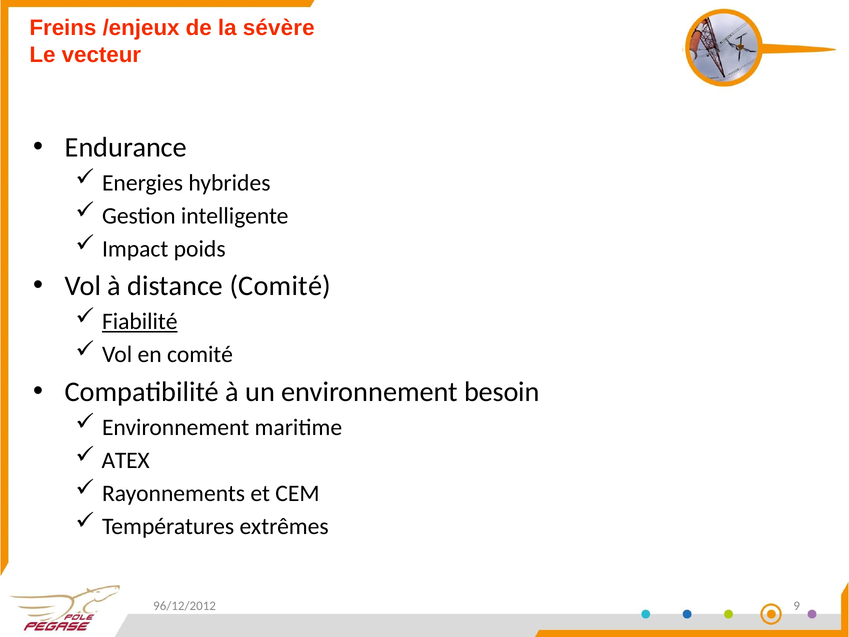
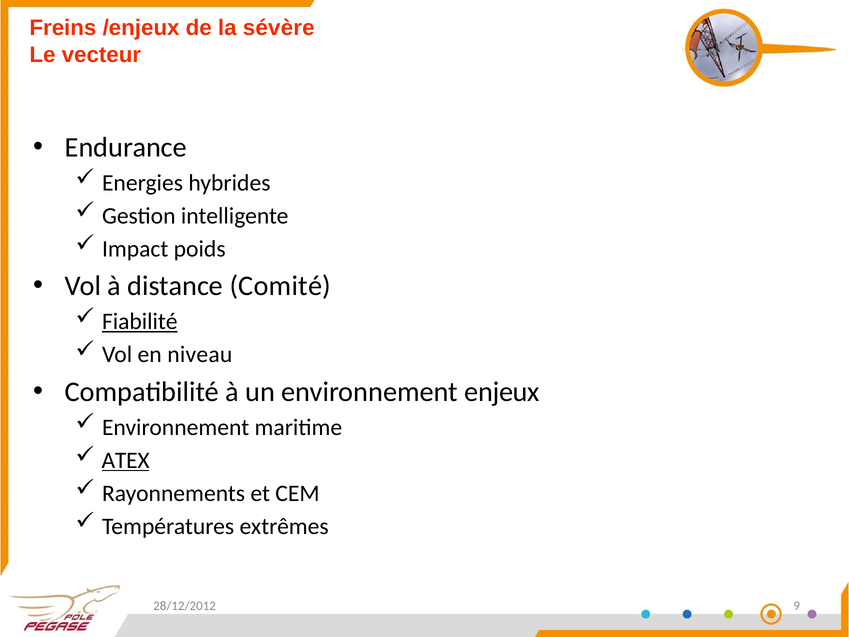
en comité: comité -> niveau
besoin: besoin -> enjeux
ATEX underline: none -> present
96/12/2012: 96/12/2012 -> 28/12/2012
